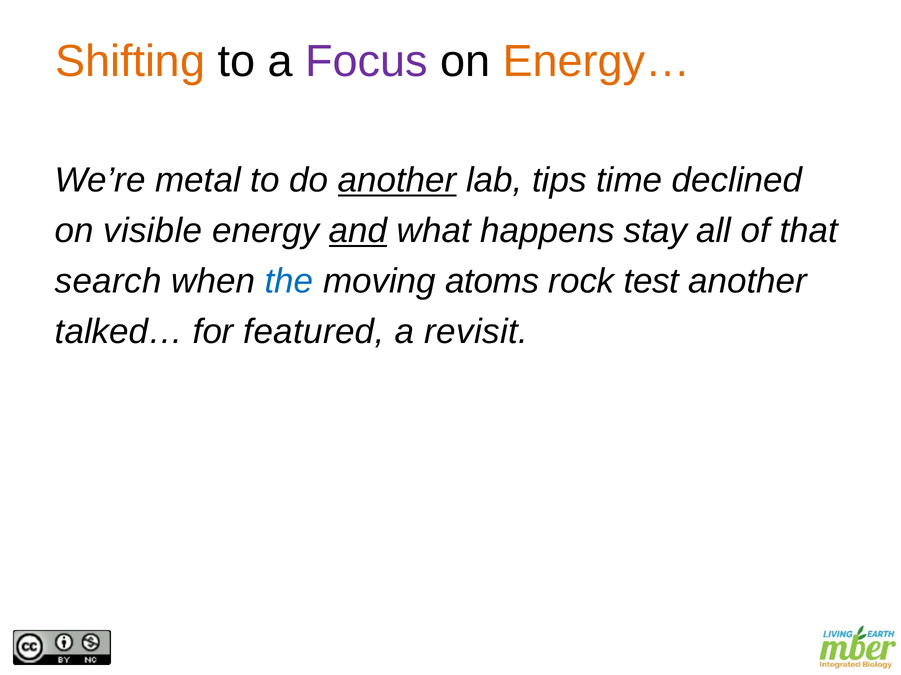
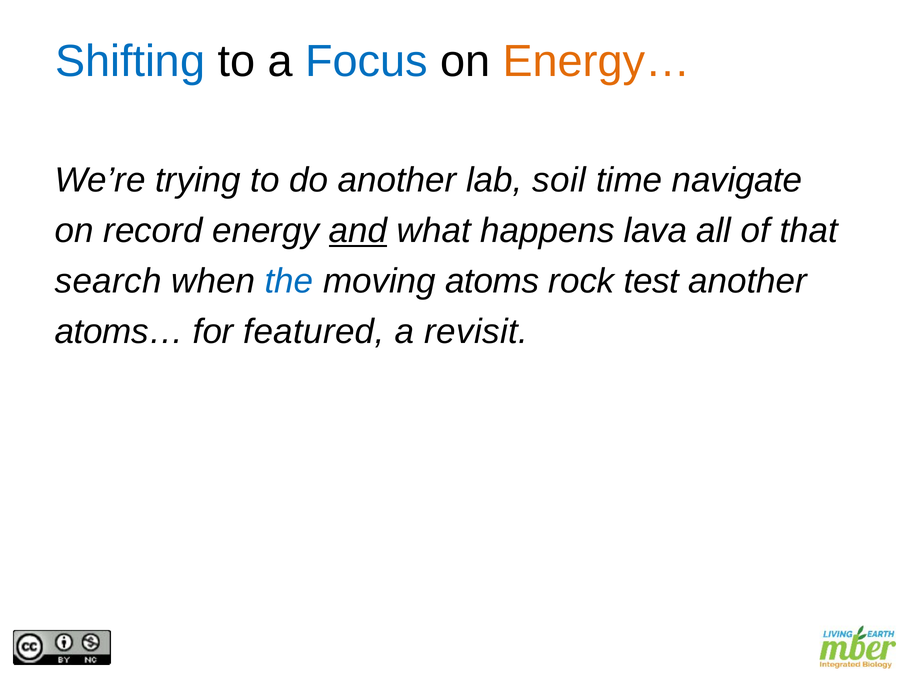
Shifting colour: orange -> blue
Focus colour: purple -> blue
metal: metal -> trying
another at (397, 181) underline: present -> none
tips: tips -> soil
declined: declined -> navigate
visible: visible -> record
stay: stay -> lava
talked…: talked… -> atoms…
